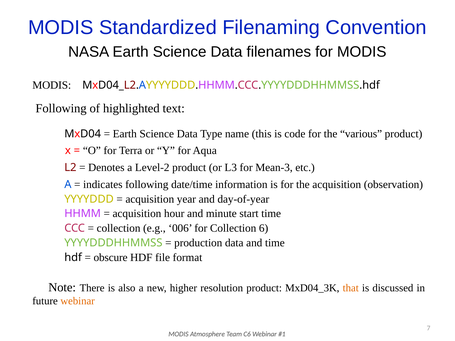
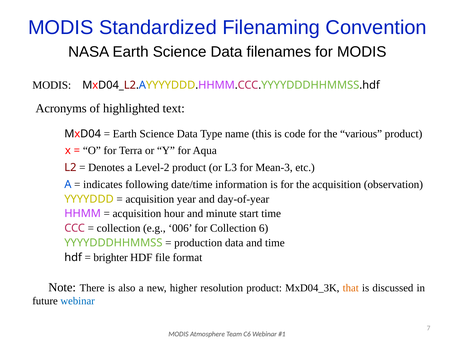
Following at (61, 108): Following -> Acronyms
obscure: obscure -> brighter
webinar at (78, 301) colour: orange -> blue
